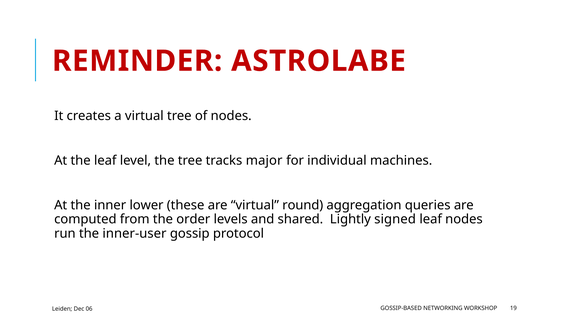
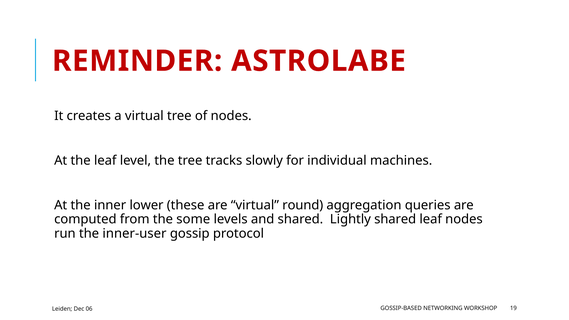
major: major -> slowly
order: order -> some
Lightly signed: signed -> shared
